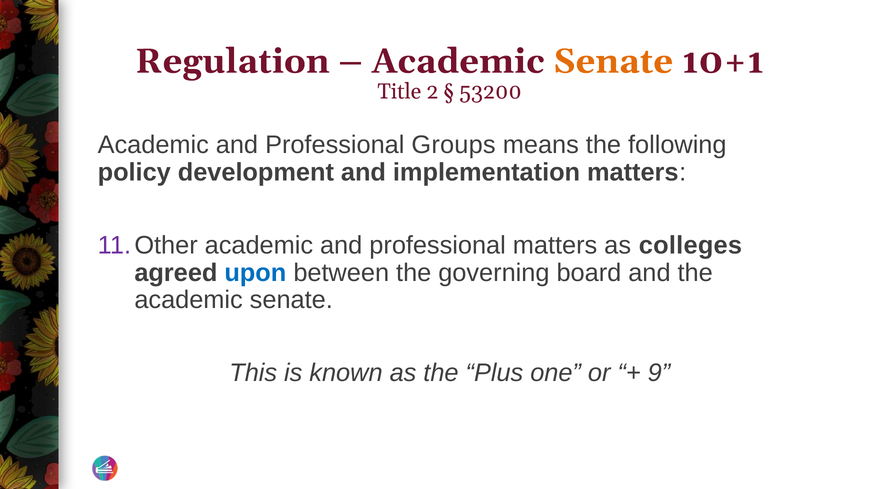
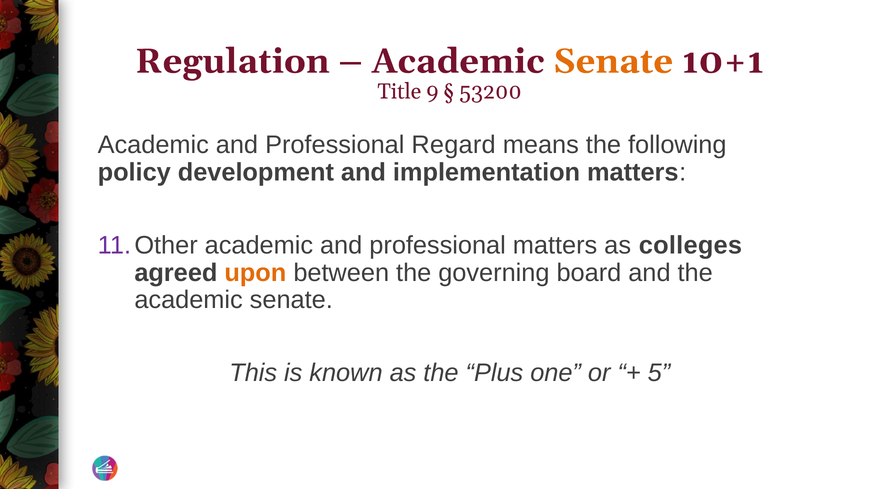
2: 2 -> 9
Groups: Groups -> Regard
upon colour: blue -> orange
9: 9 -> 5
